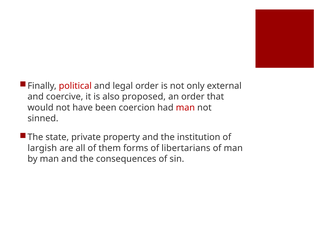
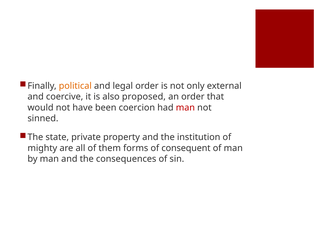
political colour: red -> orange
largish: largish -> mighty
libertarians: libertarians -> consequent
